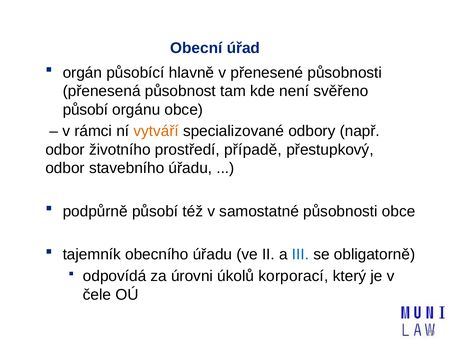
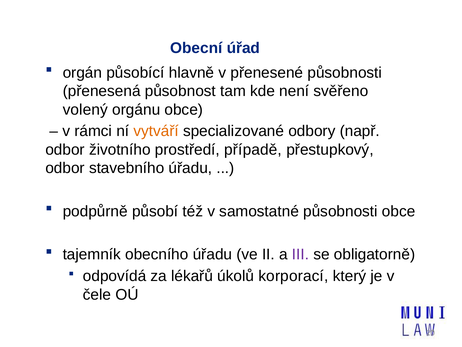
působí at (85, 109): působí -> volený
III colour: blue -> purple
úrovni: úrovni -> lékařů
